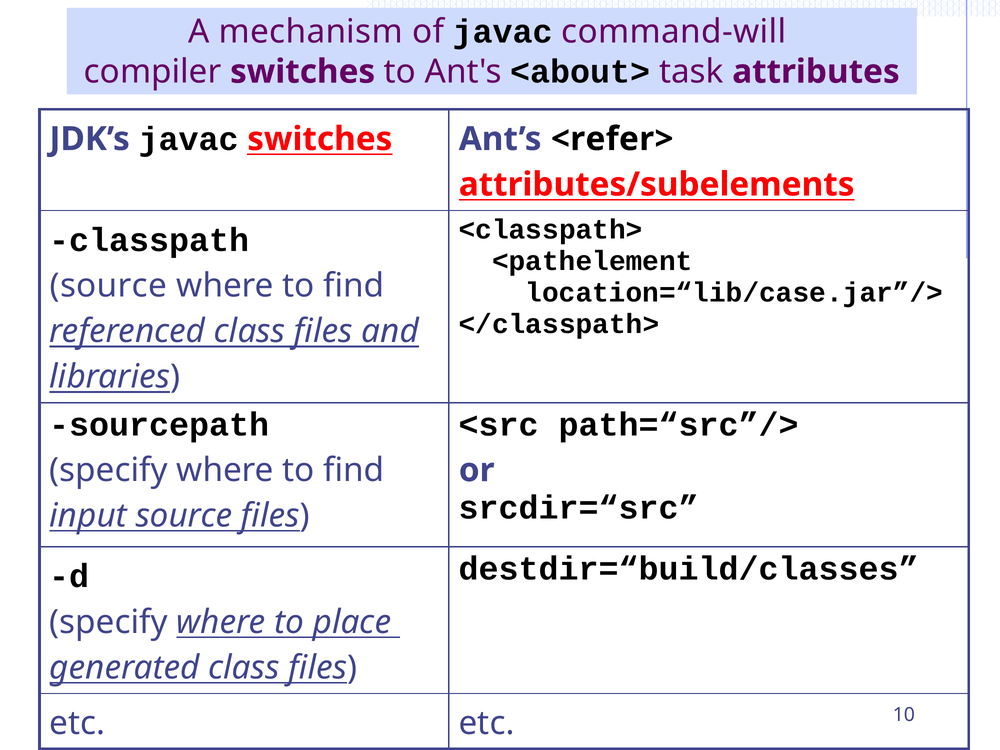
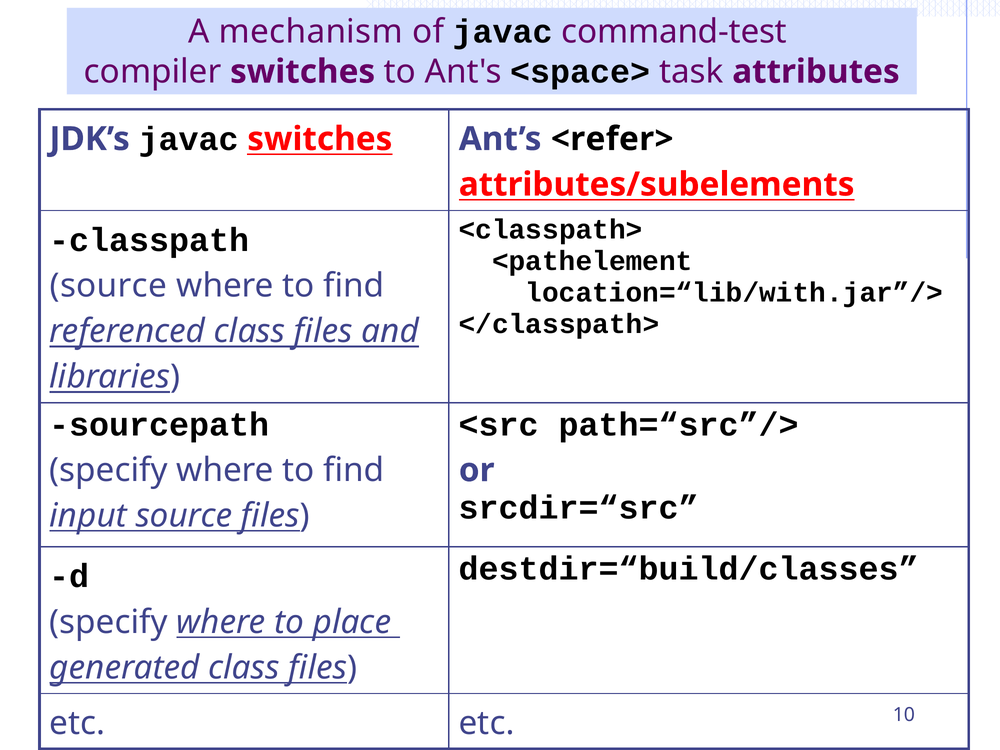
command-will: command-will -> command-test
<about>: <about> -> <space>
location=“lib/case.jar”/>: location=“lib/case.jar”/> -> location=“lib/with.jar”/>
